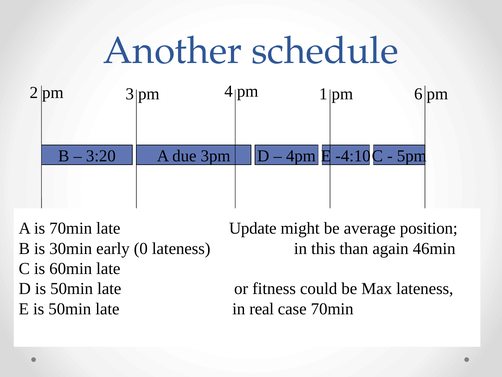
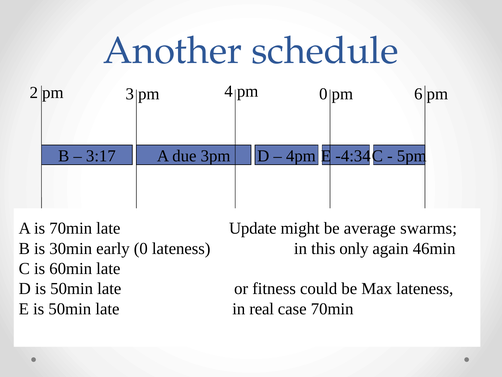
pm 1: 1 -> 0
3:20: 3:20 -> 3:17
-4:10: -4:10 -> -4:34
position: position -> swarms
than: than -> only
